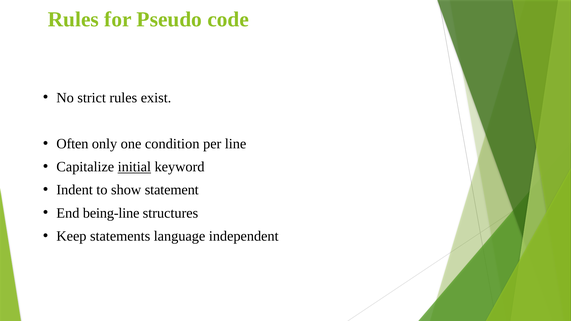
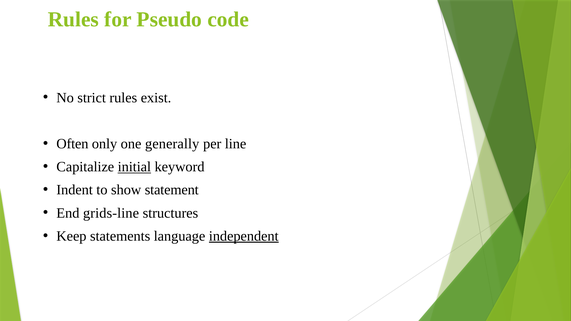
condition: condition -> generally
being-line: being-line -> grids-line
independent underline: none -> present
